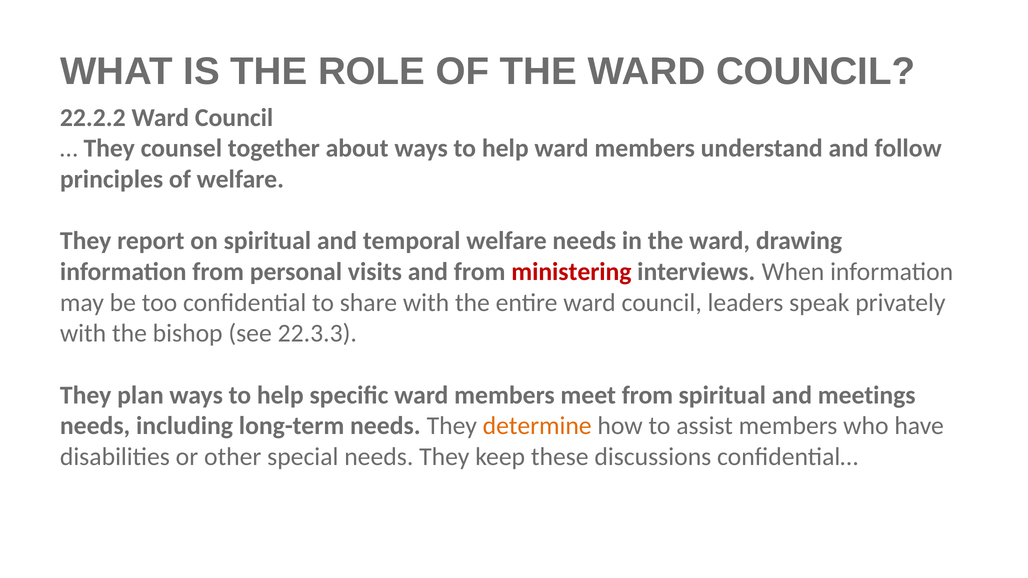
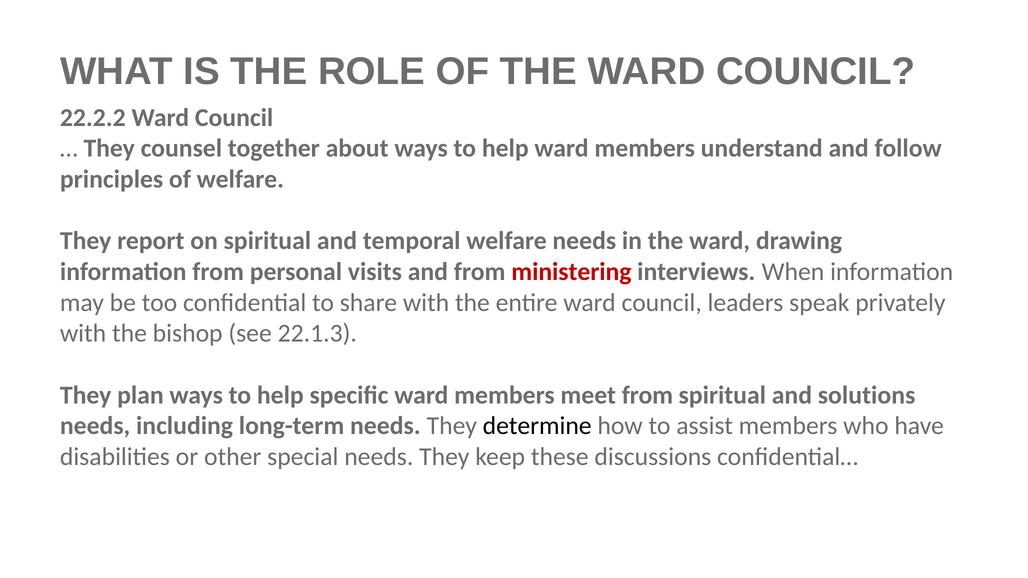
22.3.3: 22.3.3 -> 22.1.3
meetings: meetings -> solutions
determine colour: orange -> black
